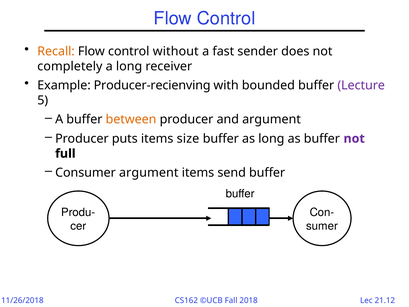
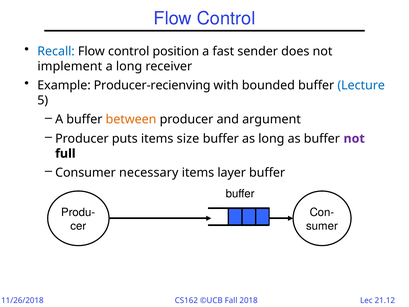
Recall colour: orange -> blue
without: without -> position
completely: completely -> implement
Lecture colour: purple -> blue
Consumer argument: argument -> necessary
send: send -> layer
